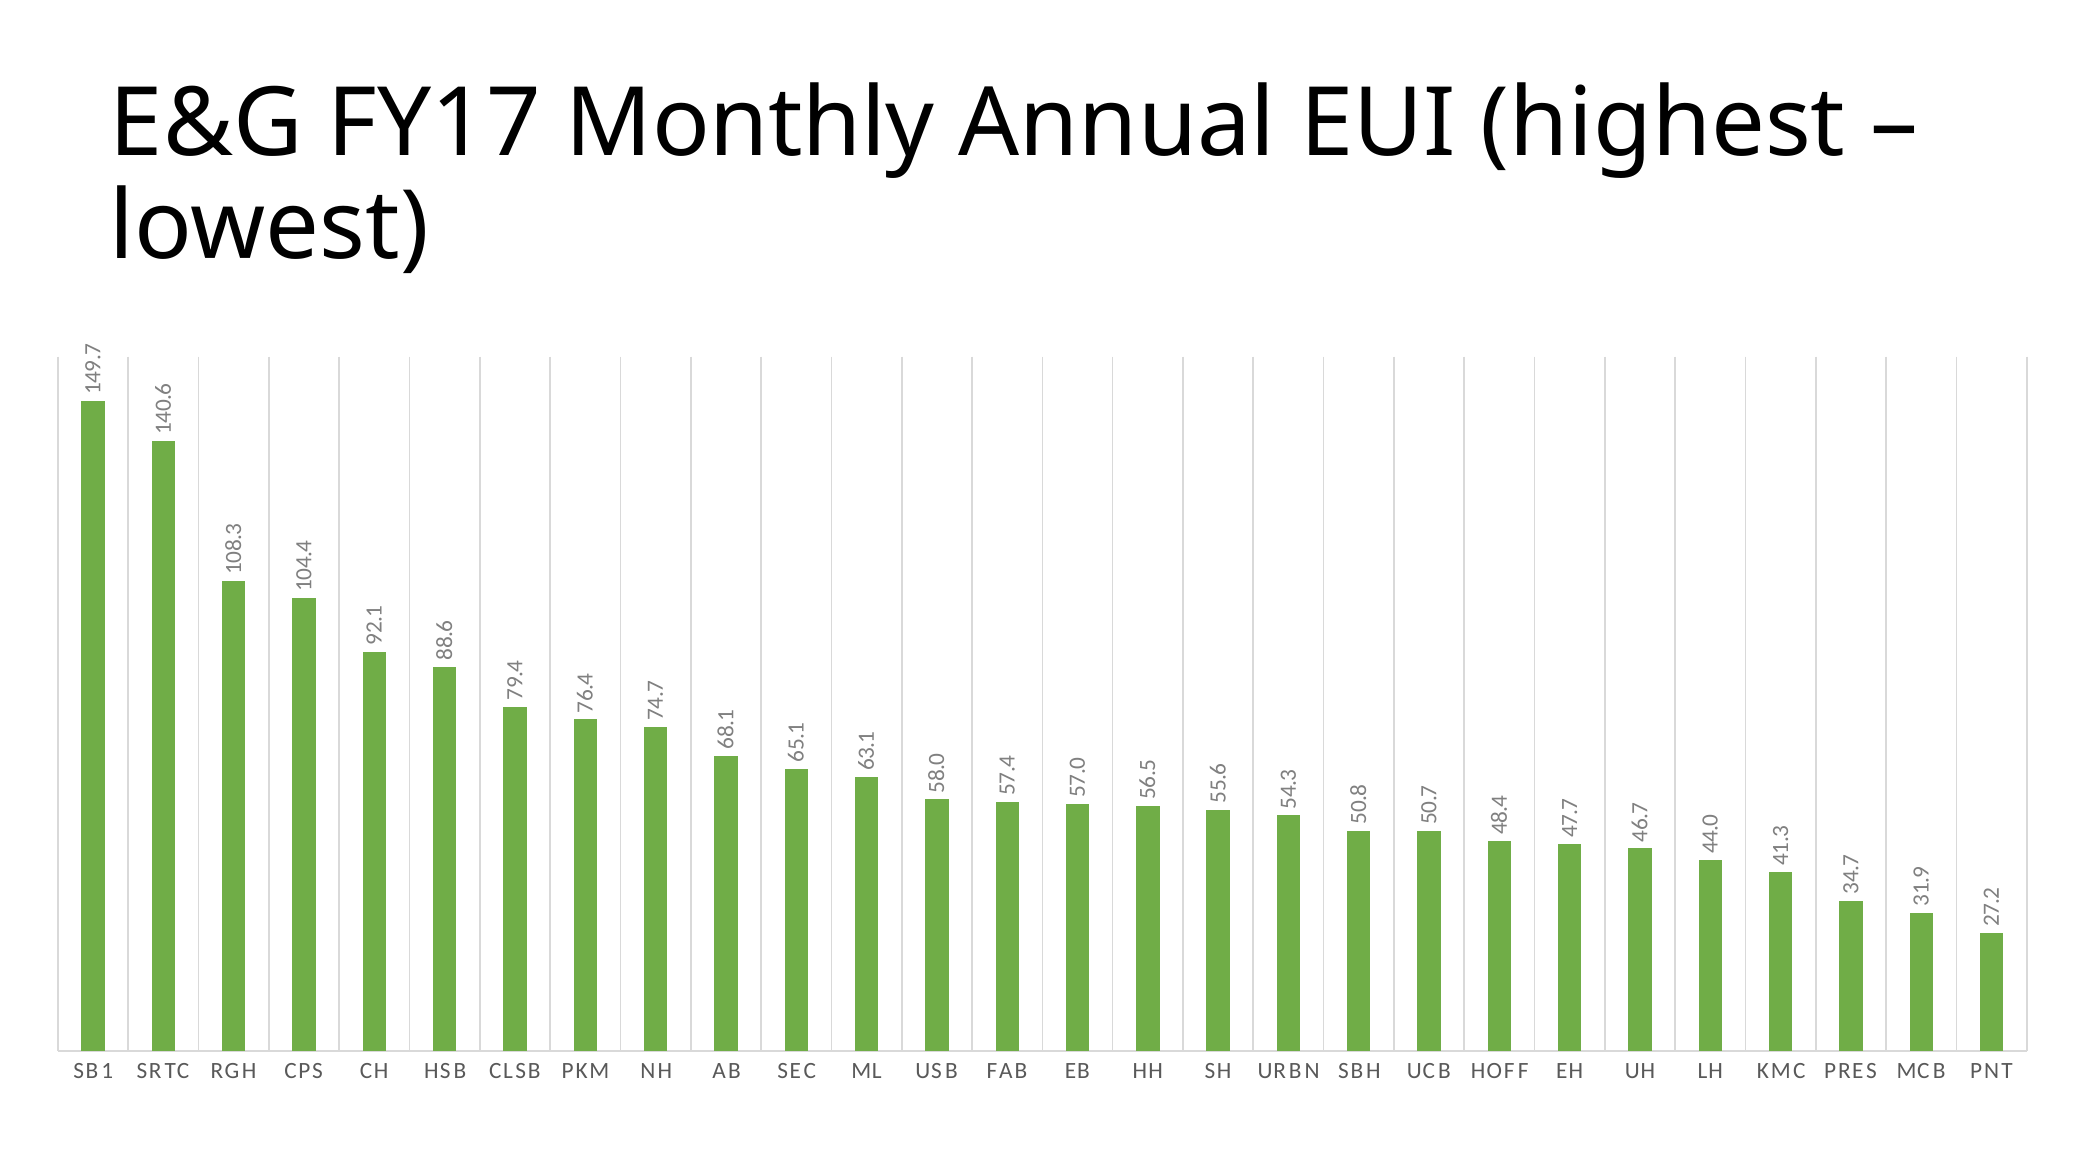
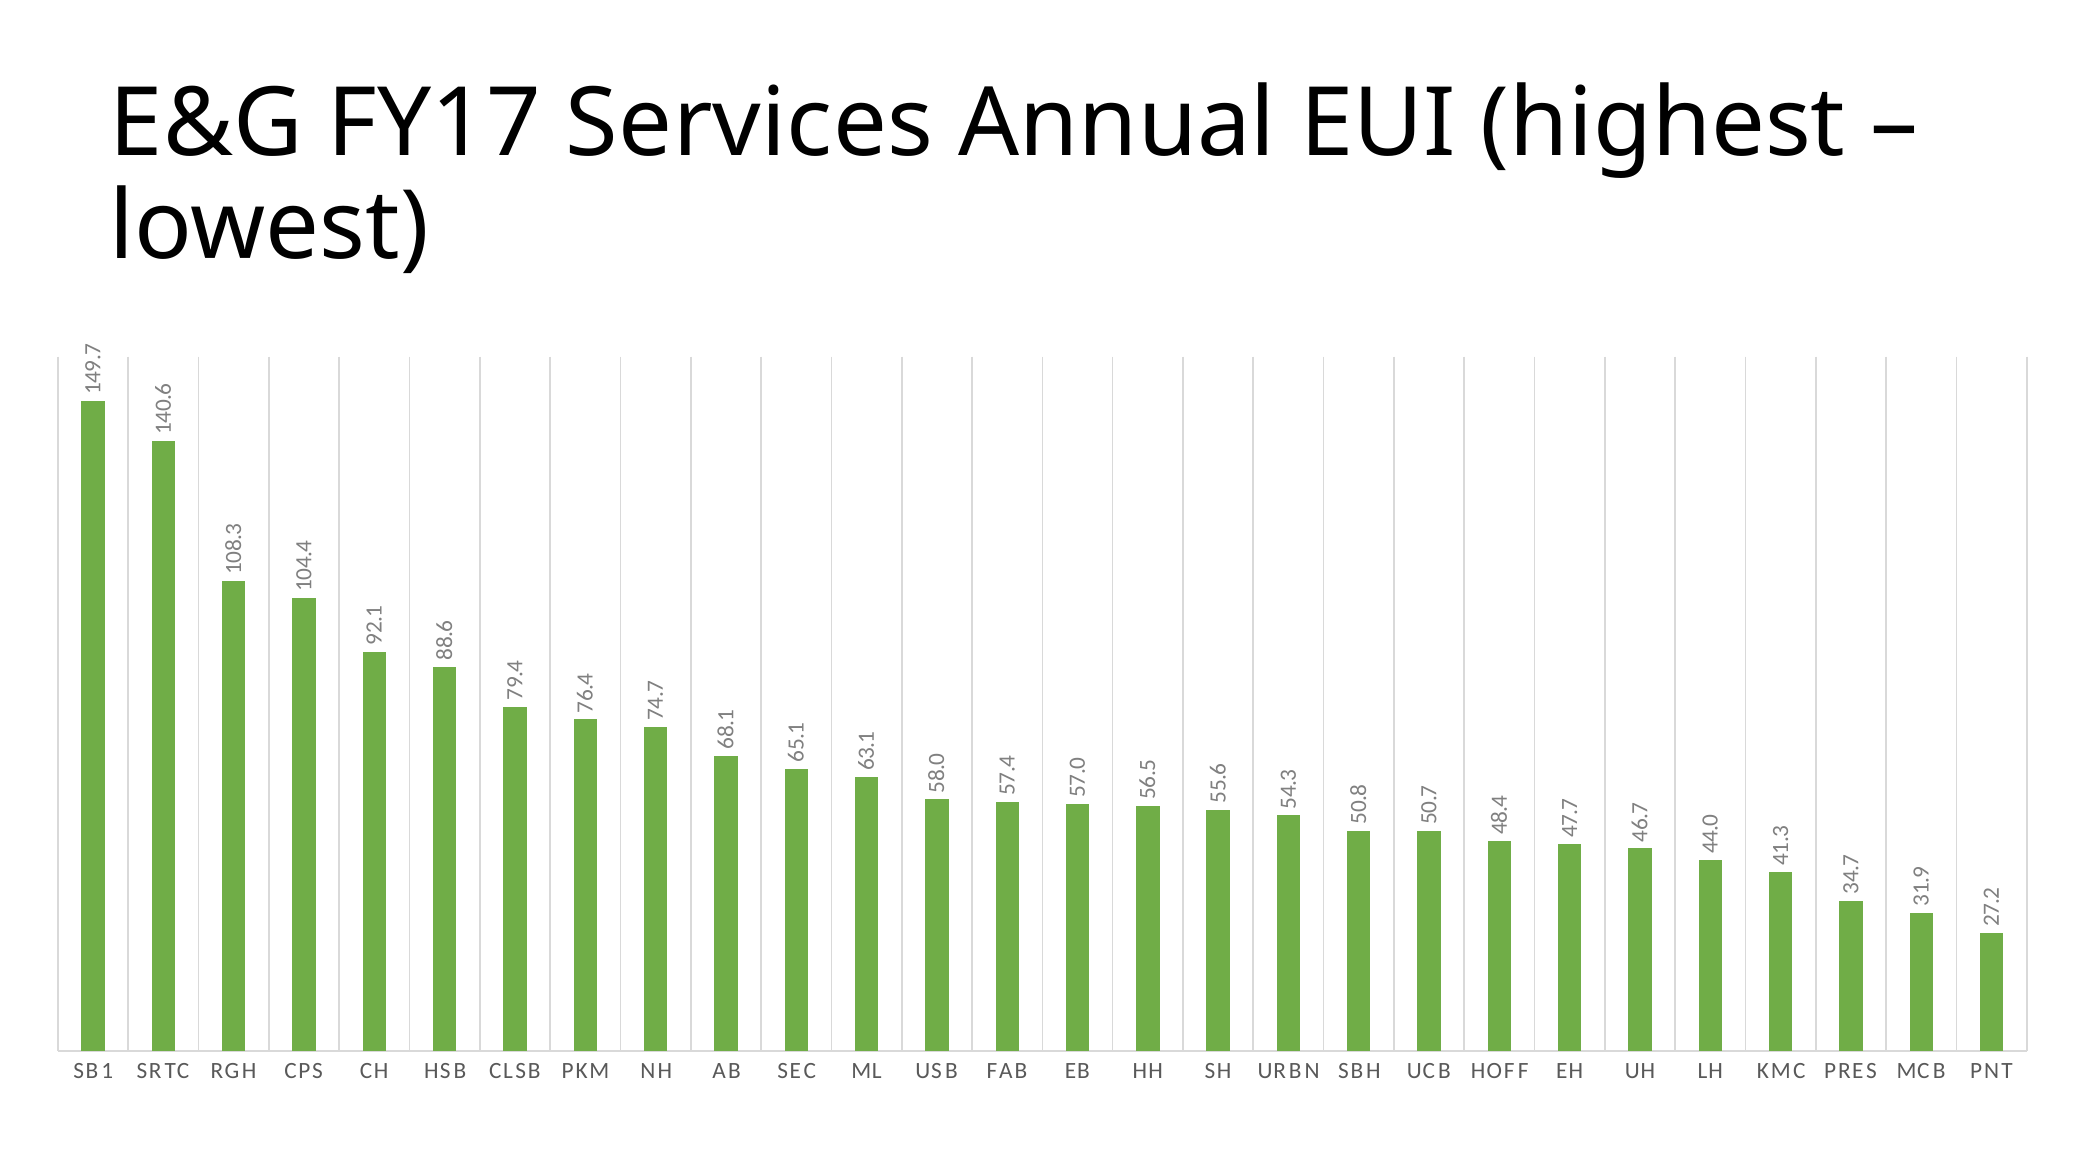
Monthly: Monthly -> Services
